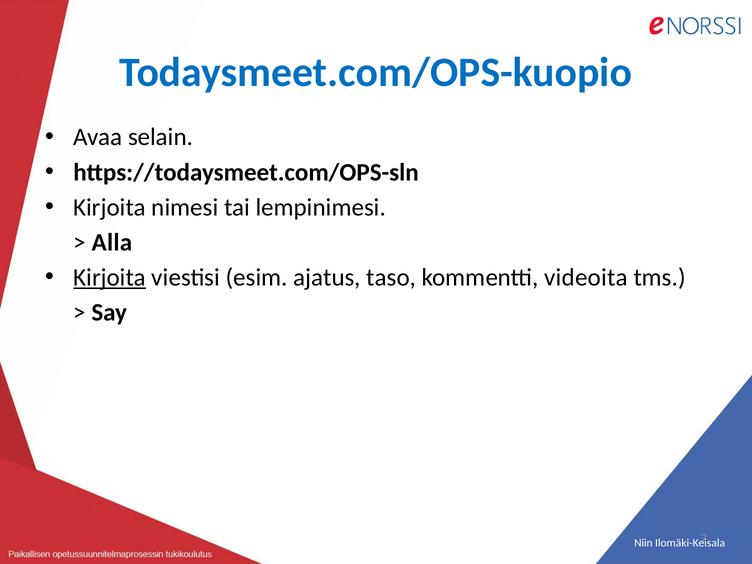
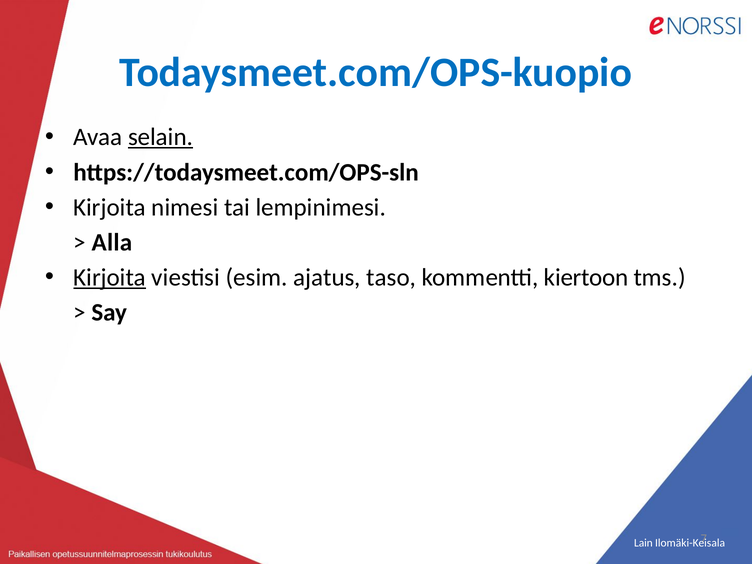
selain underline: none -> present
videoita: videoita -> kiertoon
Niin: Niin -> Lain
